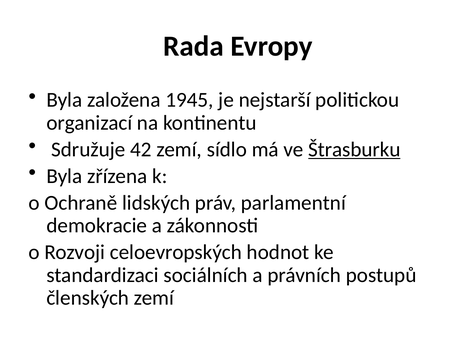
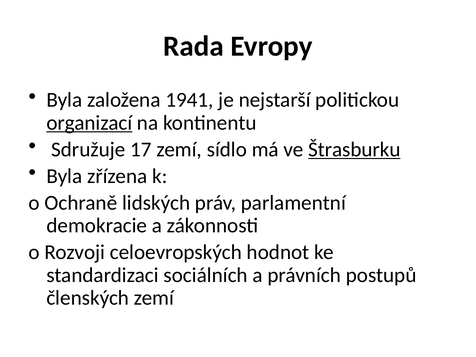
1945: 1945 -> 1941
organizací underline: none -> present
42: 42 -> 17
